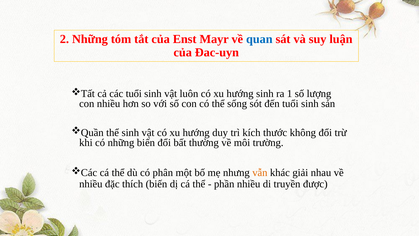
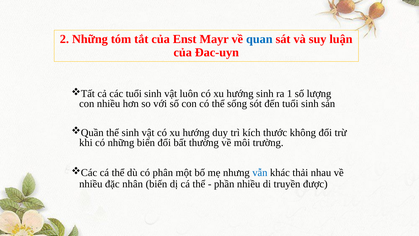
vẫn colour: orange -> blue
giải: giải -> thải
thích: thích -> nhân
